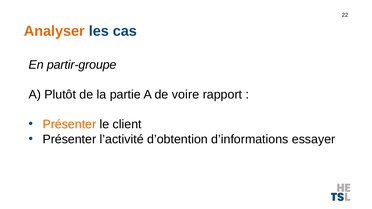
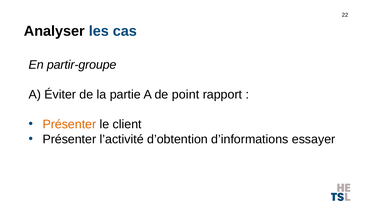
Analyser colour: orange -> black
Plutôt: Plutôt -> Éviter
voire: voire -> point
